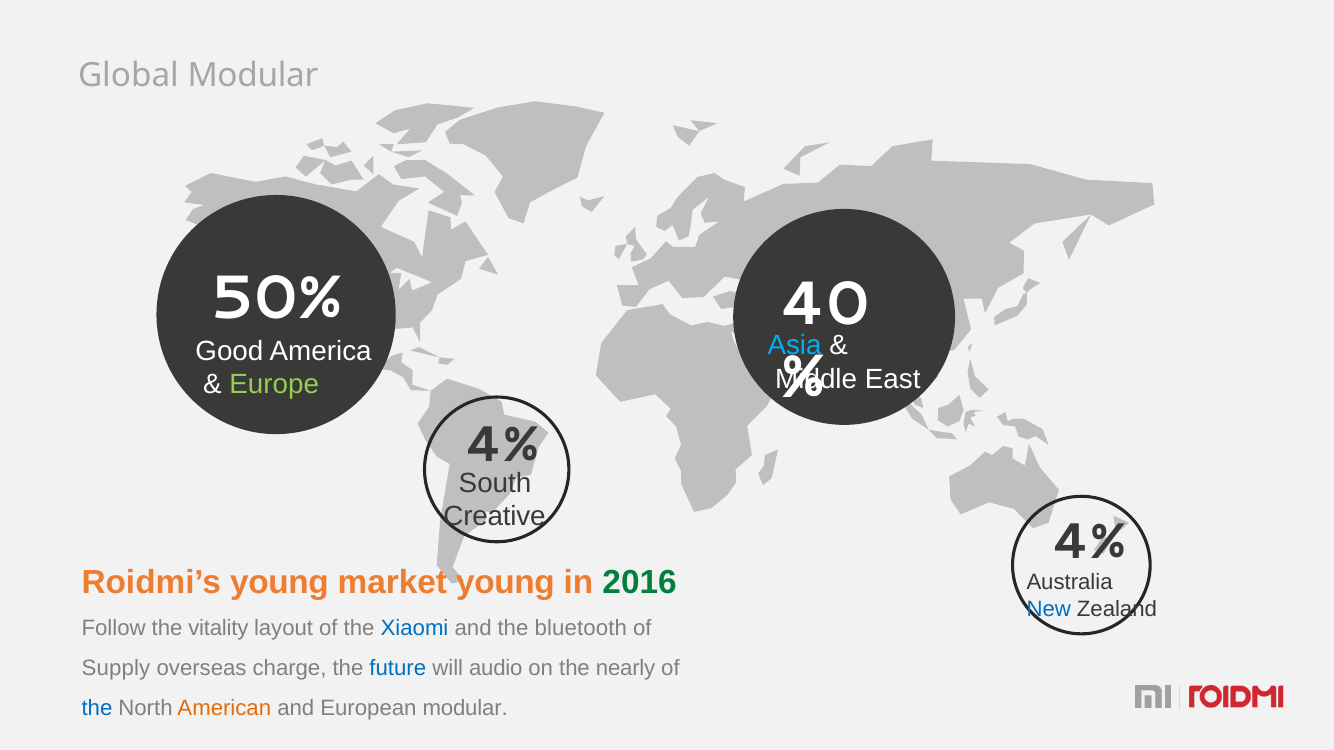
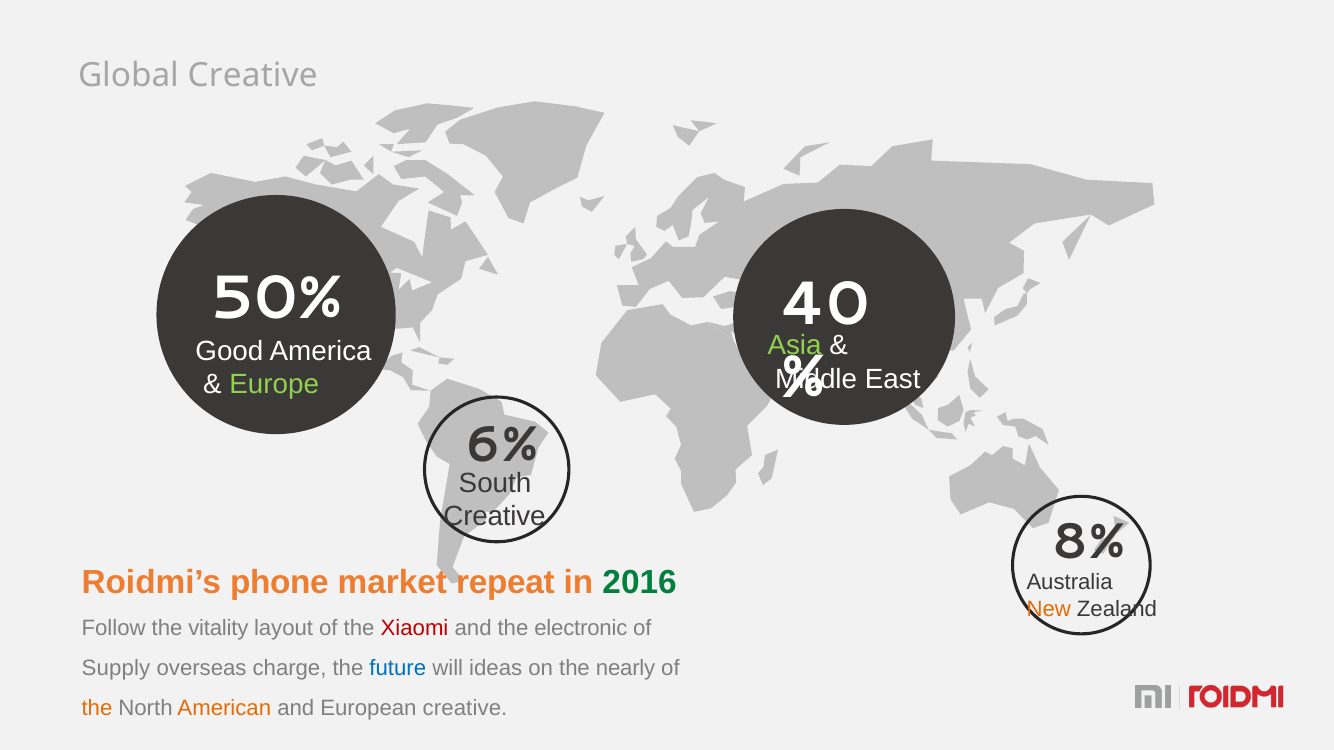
Global Modular: Modular -> Creative
Asia colour: light blue -> light green
4% at (502, 445): 4% -> 6%
4% at (1089, 542): 4% -> 8%
Roidmi’s young: young -> phone
market young: young -> repeat
New colour: blue -> orange
Xiaomi colour: blue -> red
bluetooth: bluetooth -> electronic
audio: audio -> ideas
the at (97, 709) colour: blue -> orange
European modular: modular -> creative
